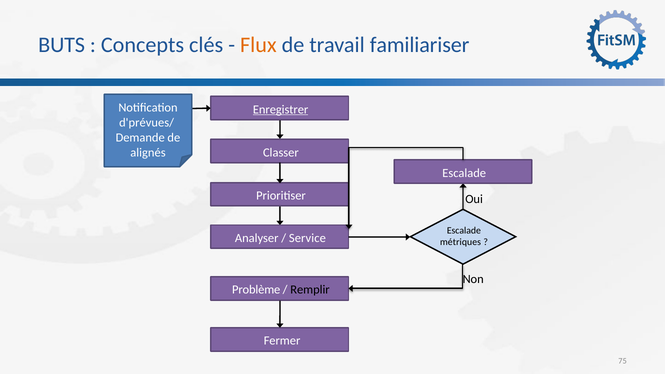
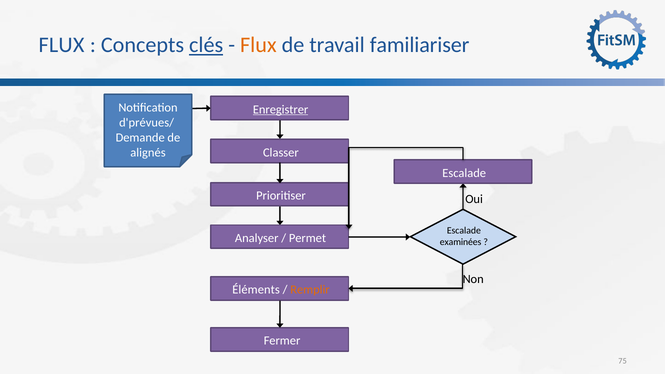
BUTS at (62, 45): BUTS -> FLUX
clés underline: none -> present
Service: Service -> Permet
métriques: métriques -> examinées
Problème: Problème -> Éléments
Remplir colour: black -> orange
